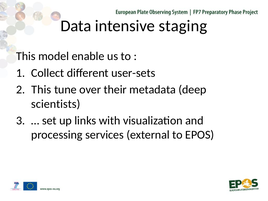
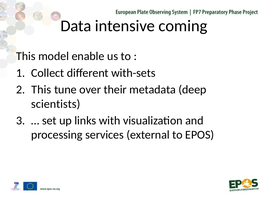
staging: staging -> coming
user-sets: user-sets -> with-sets
